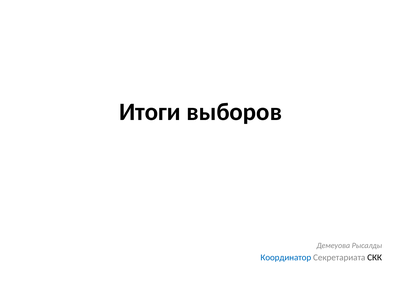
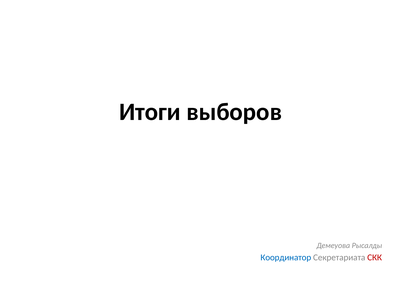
СКК colour: black -> red
